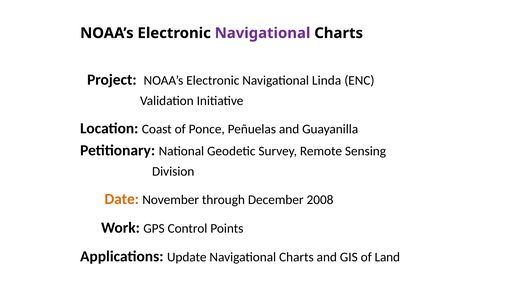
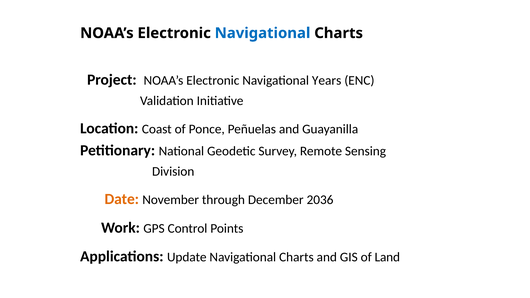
Navigational at (263, 33) colour: purple -> blue
Linda: Linda -> Years
2008: 2008 -> 2036
